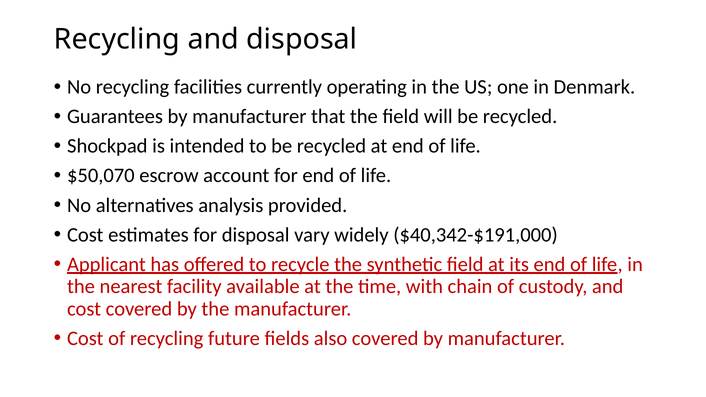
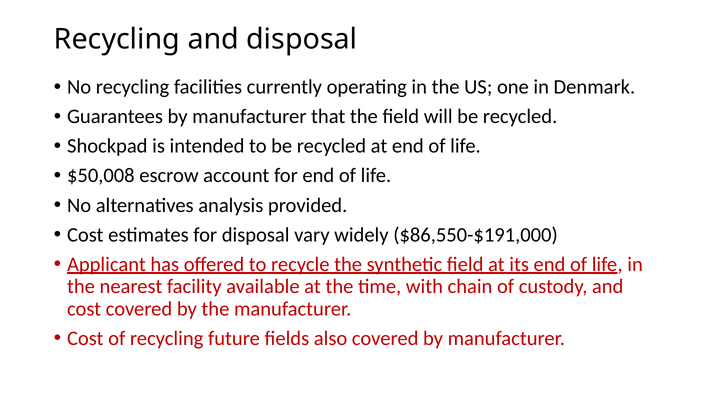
$50,070: $50,070 -> $50,008
$40,342-$191,000: $40,342-$191,000 -> $86,550-$191,000
